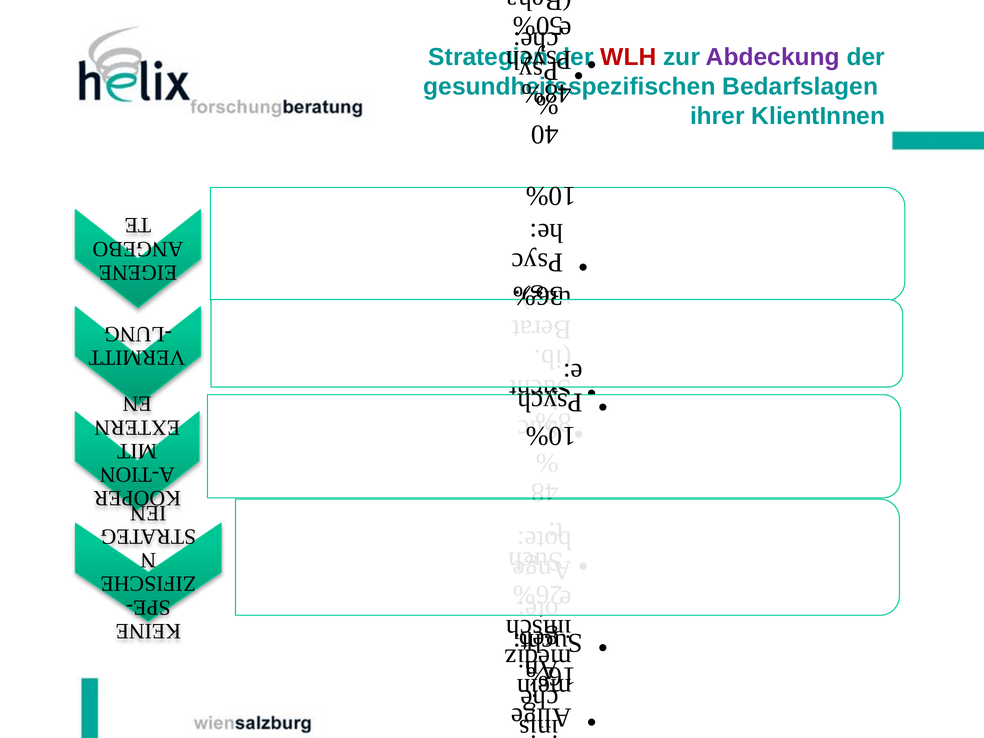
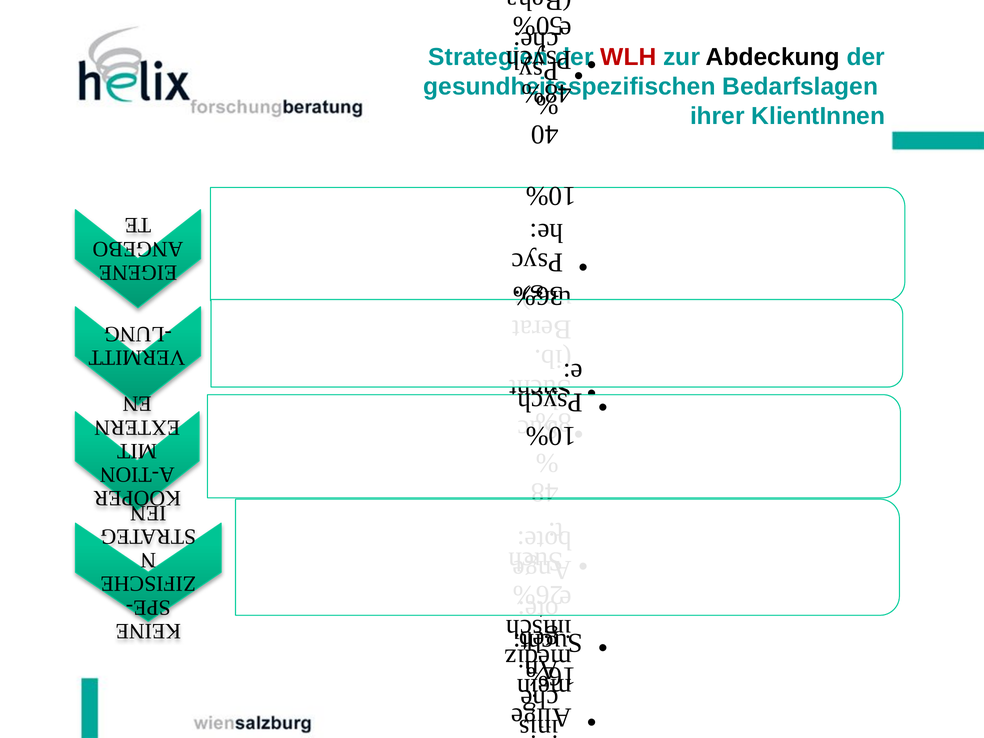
Abdeckung colour: purple -> black
